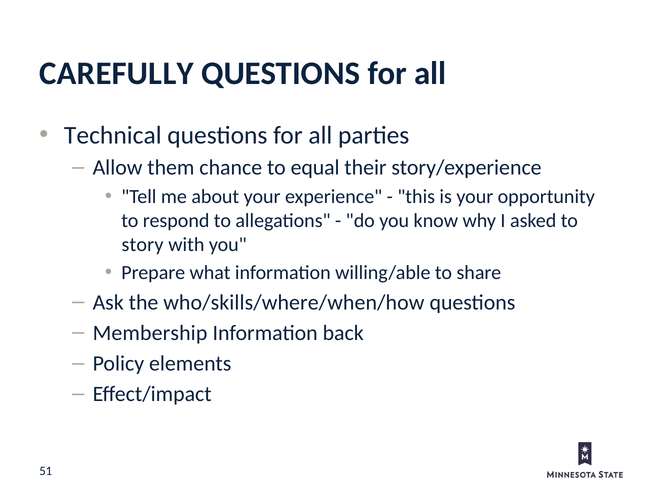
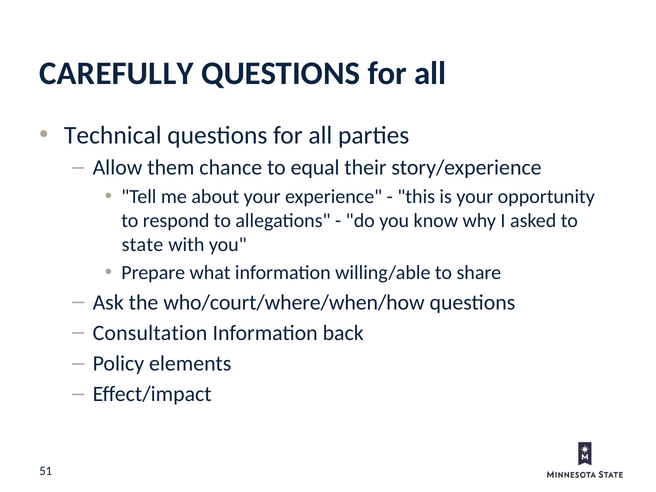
story: story -> state
who/skills/where/when/how: who/skills/where/when/how -> who/court/where/when/how
Membership: Membership -> Consultation
